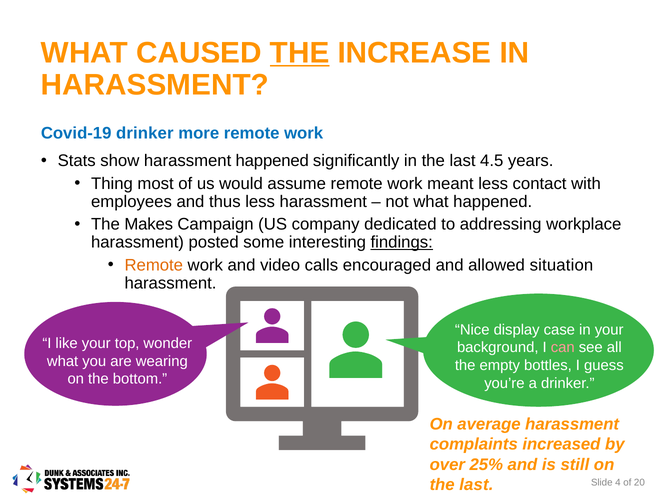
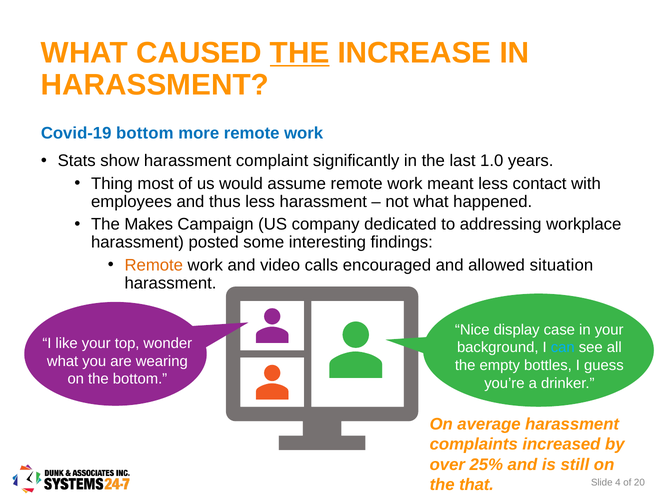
Covid-19 drinker: drinker -> bottom
harassment happened: happened -> complaint
4.5: 4.5 -> 1.0
findings underline: present -> none
can colour: pink -> light blue
last at (476, 484): last -> that
